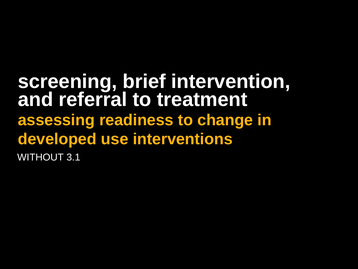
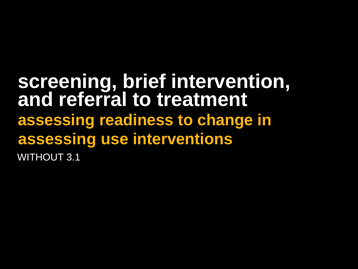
developed at (57, 139): developed -> assessing
